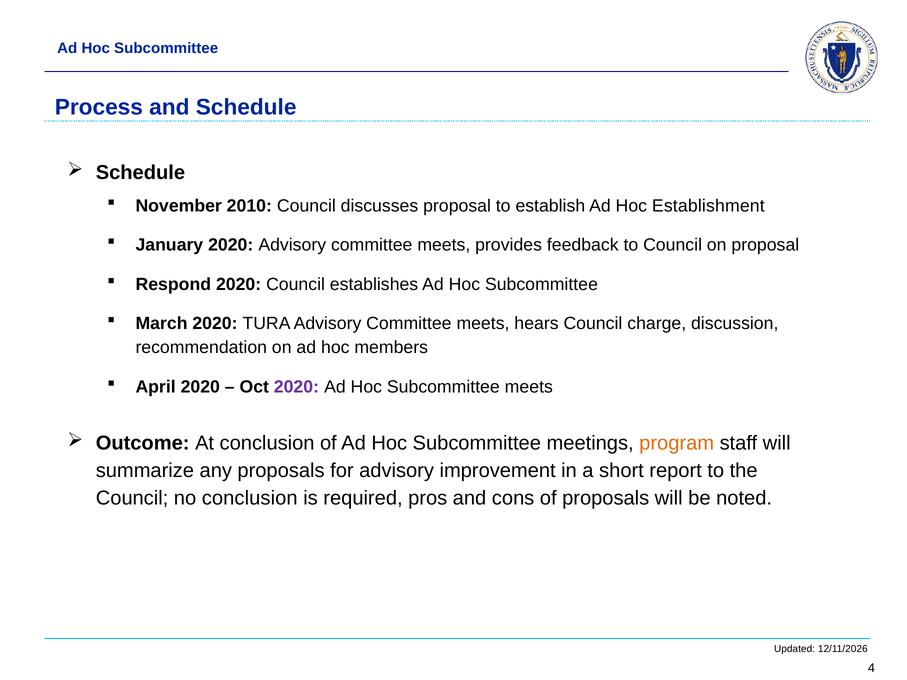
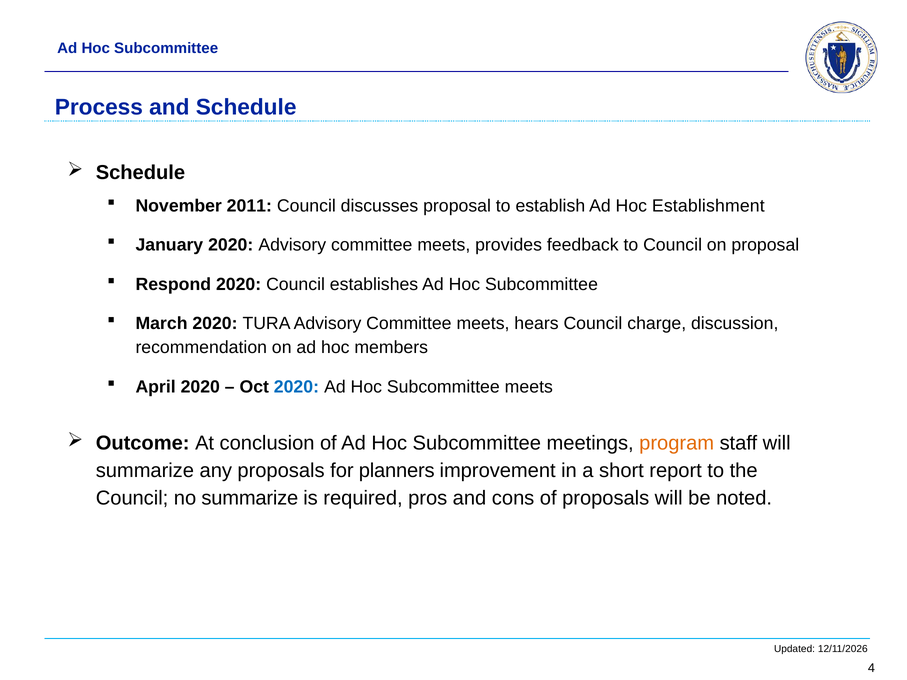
2010: 2010 -> 2011
2020 at (296, 387) colour: purple -> blue
for advisory: advisory -> planners
no conclusion: conclusion -> summarize
